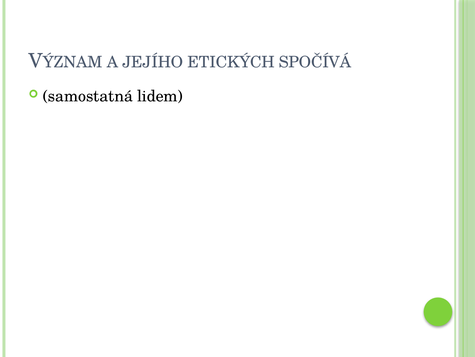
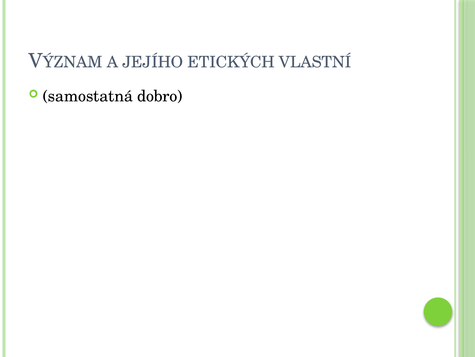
SPOČÍVÁ: SPOČÍVÁ -> VLASTNÍ
lidem: lidem -> dobro
